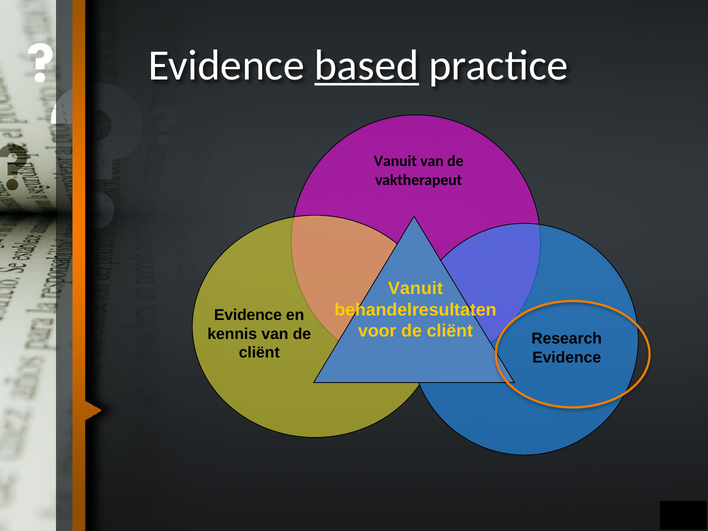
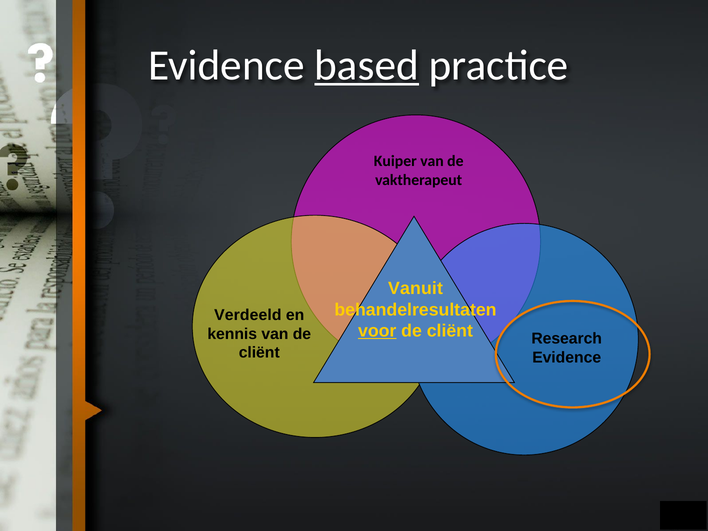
Vanuit at (395, 161): Vanuit -> Kuiper
Evidence at (248, 315): Evidence -> Verdeeld
voor underline: none -> present
